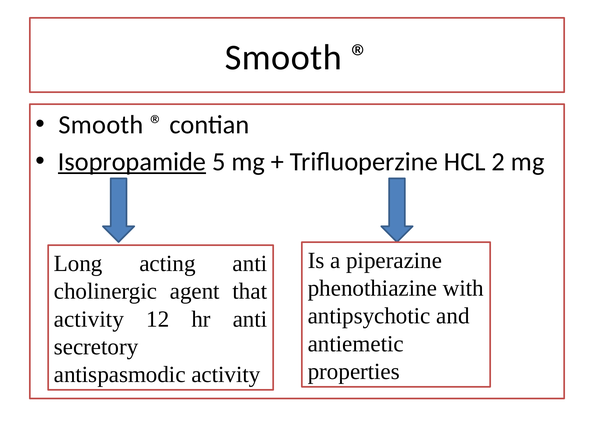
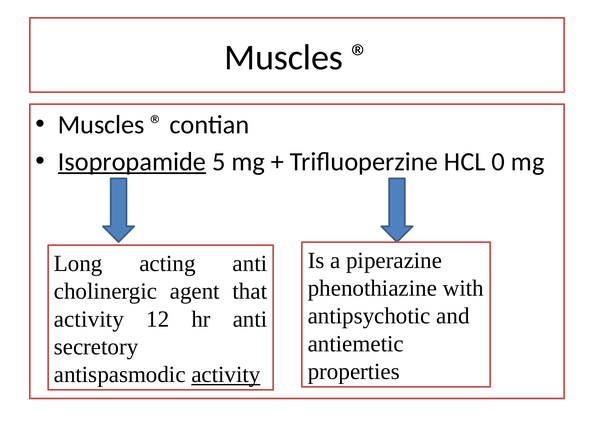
Smooth at (283, 58): Smooth -> Muscles
Smooth at (101, 125): Smooth -> Muscles
2: 2 -> 0
activity at (226, 374) underline: none -> present
